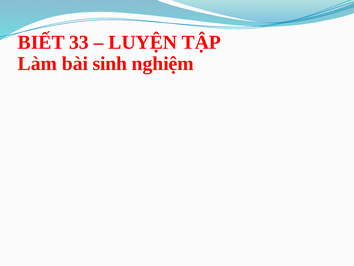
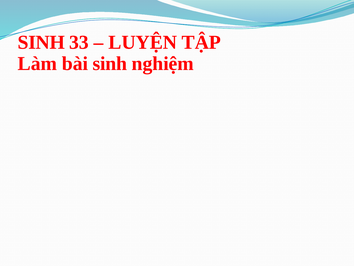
BIẾT at (41, 42): BIẾT -> SINH
